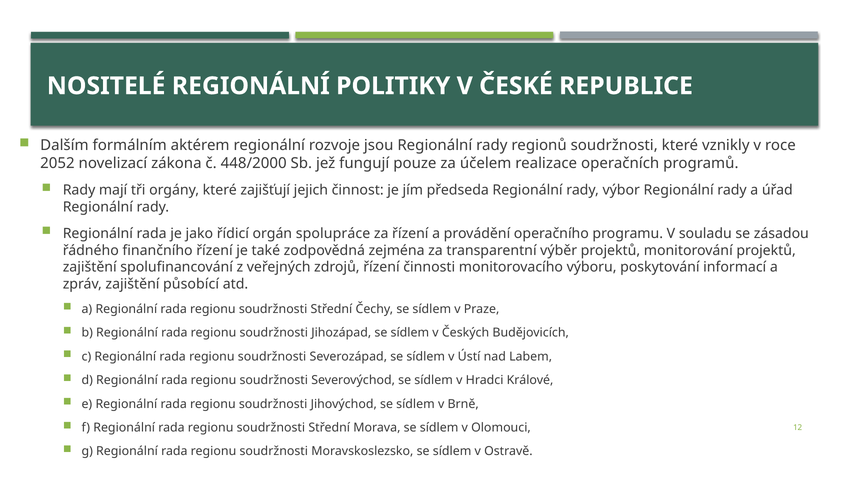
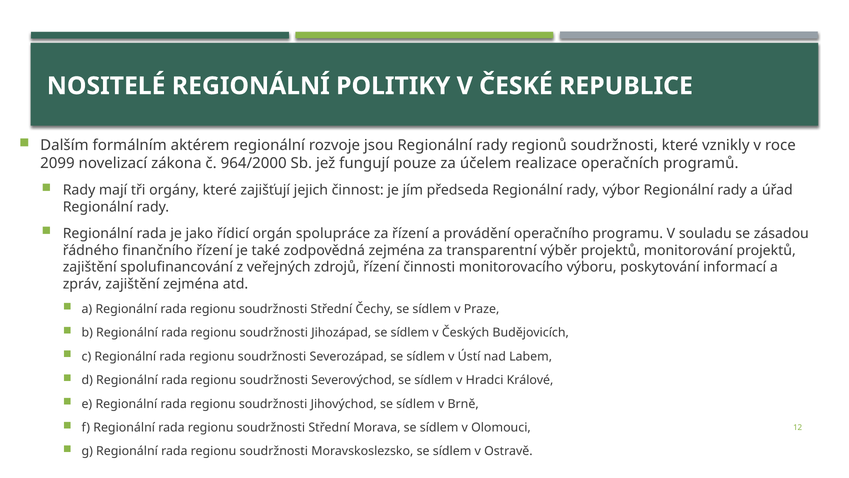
2052: 2052 -> 2099
448/2000: 448/2000 -> 964/2000
zajištění působící: působící -> zejména
